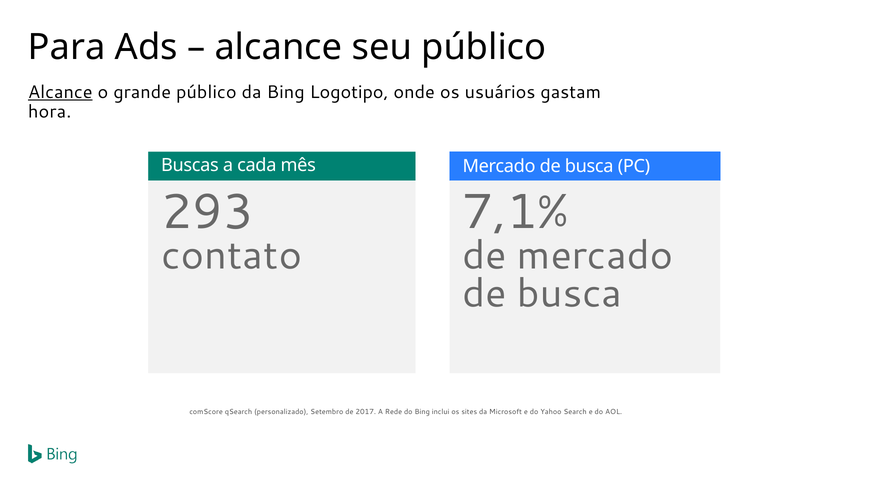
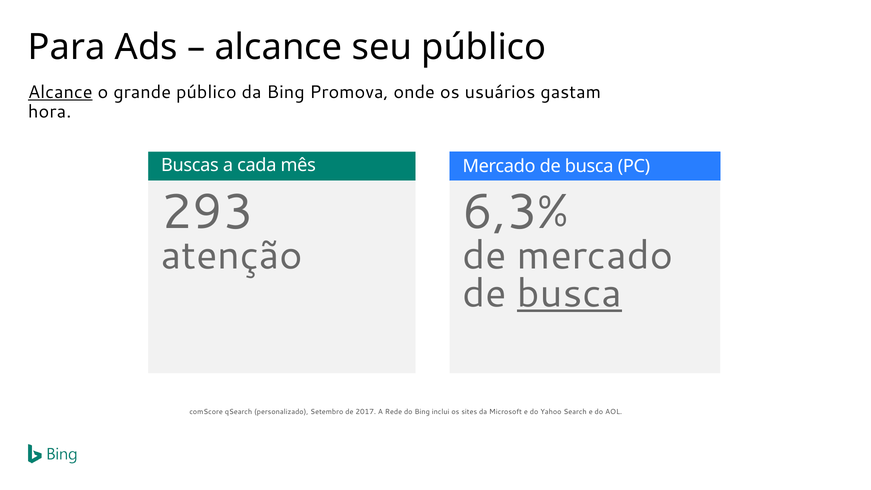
Logotipo: Logotipo -> Promova
7,1%: 7,1% -> 6,3%
contato: contato -> atenção
busca at (570, 294) underline: none -> present
